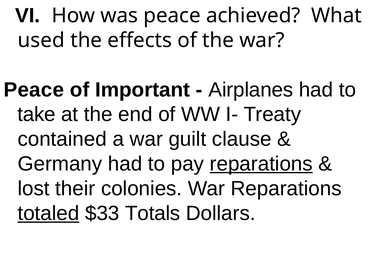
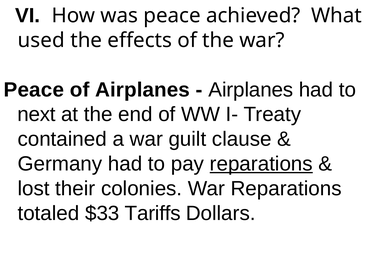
of Important: Important -> Airplanes
take: take -> next
totaled underline: present -> none
Totals: Totals -> Tariffs
